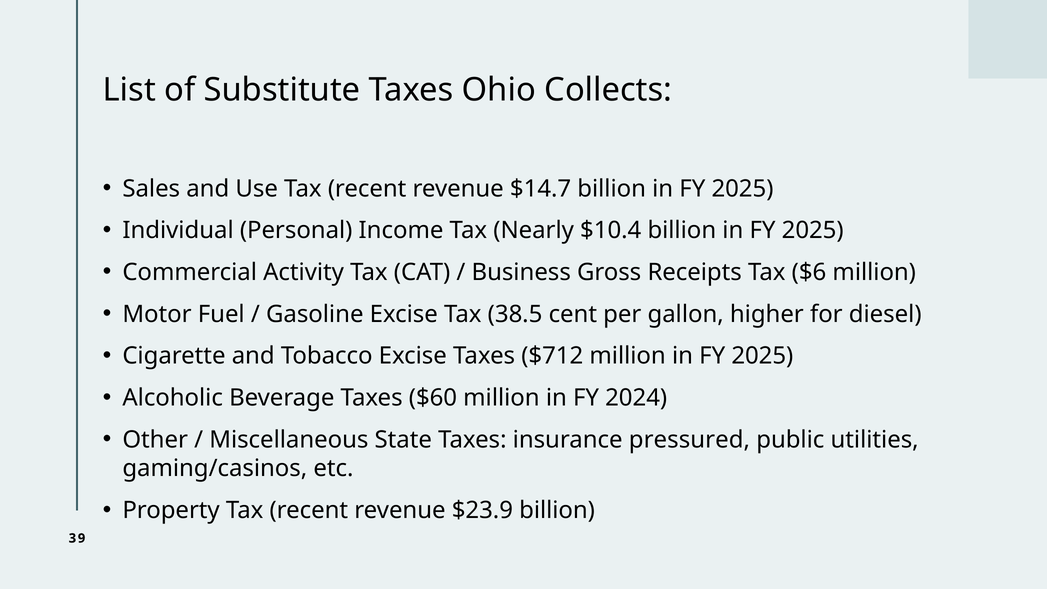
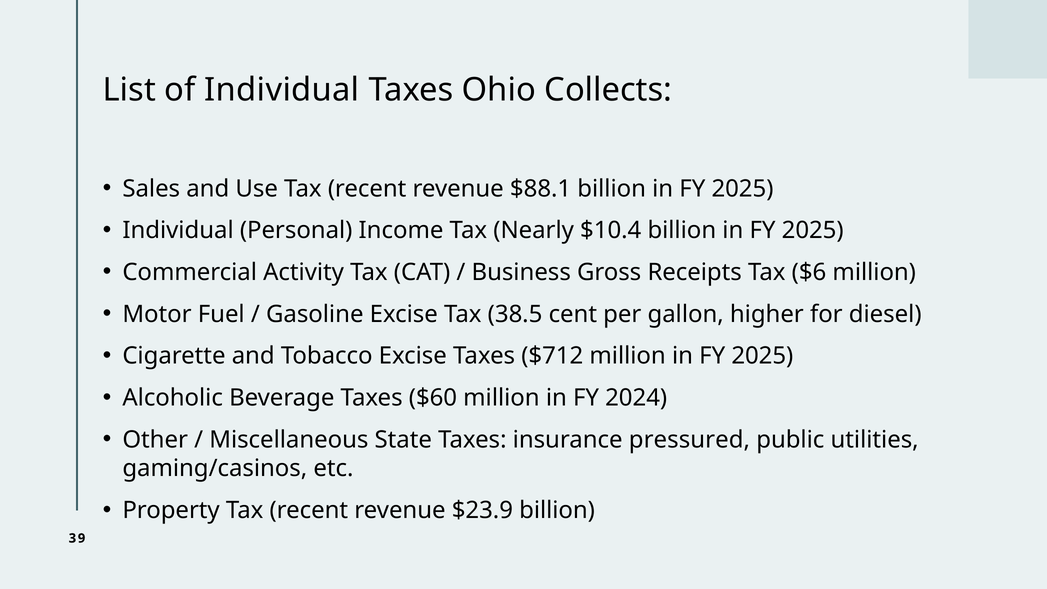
of Substitute: Substitute -> Individual
$14.7: $14.7 -> $88.1
